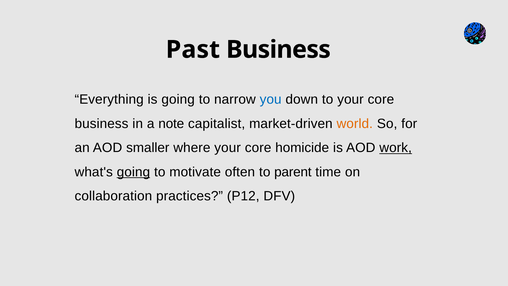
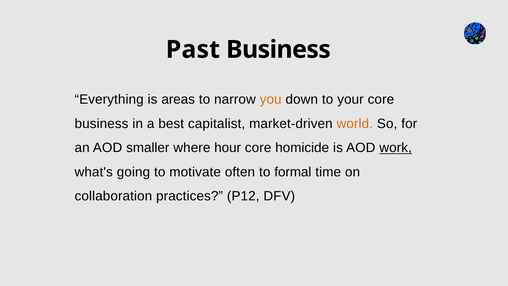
is going: going -> areas
you colour: blue -> orange
note: note -> best
where your: your -> hour
going at (133, 172) underline: present -> none
parent: parent -> formal
